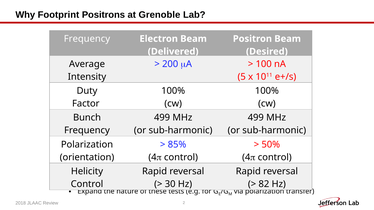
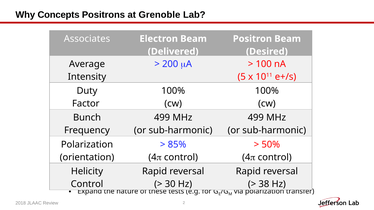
Footprint: Footprint -> Concepts
Frequency at (87, 39): Frequency -> Associates
82: 82 -> 38
